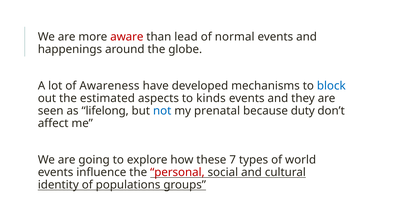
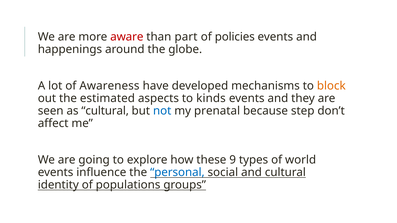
lead: lead -> part
normal: normal -> policies
block colour: blue -> orange
as lifelong: lifelong -> cultural
duty: duty -> step
7: 7 -> 9
personal colour: red -> blue
